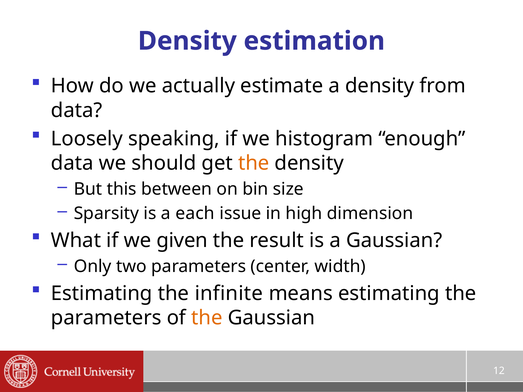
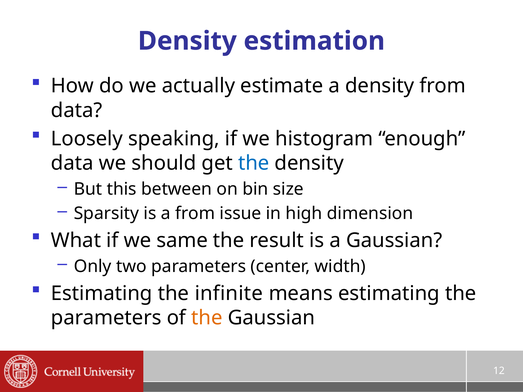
the at (254, 163) colour: orange -> blue
a each: each -> from
given: given -> same
